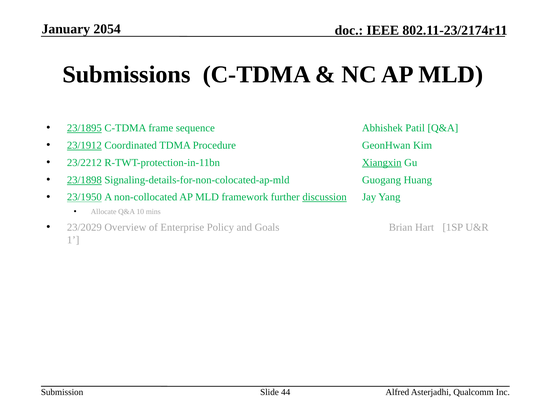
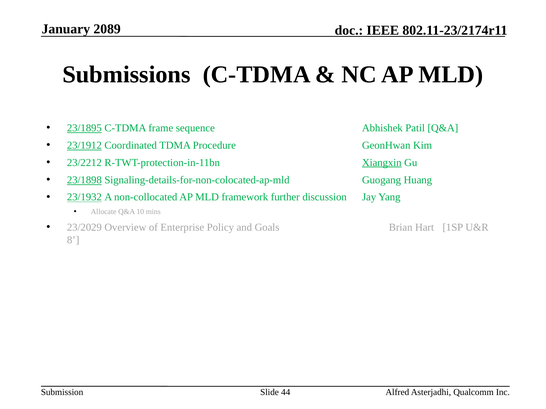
2054: 2054 -> 2089
23/1950: 23/1950 -> 23/1932
discussion underline: present -> none
1: 1 -> 8
